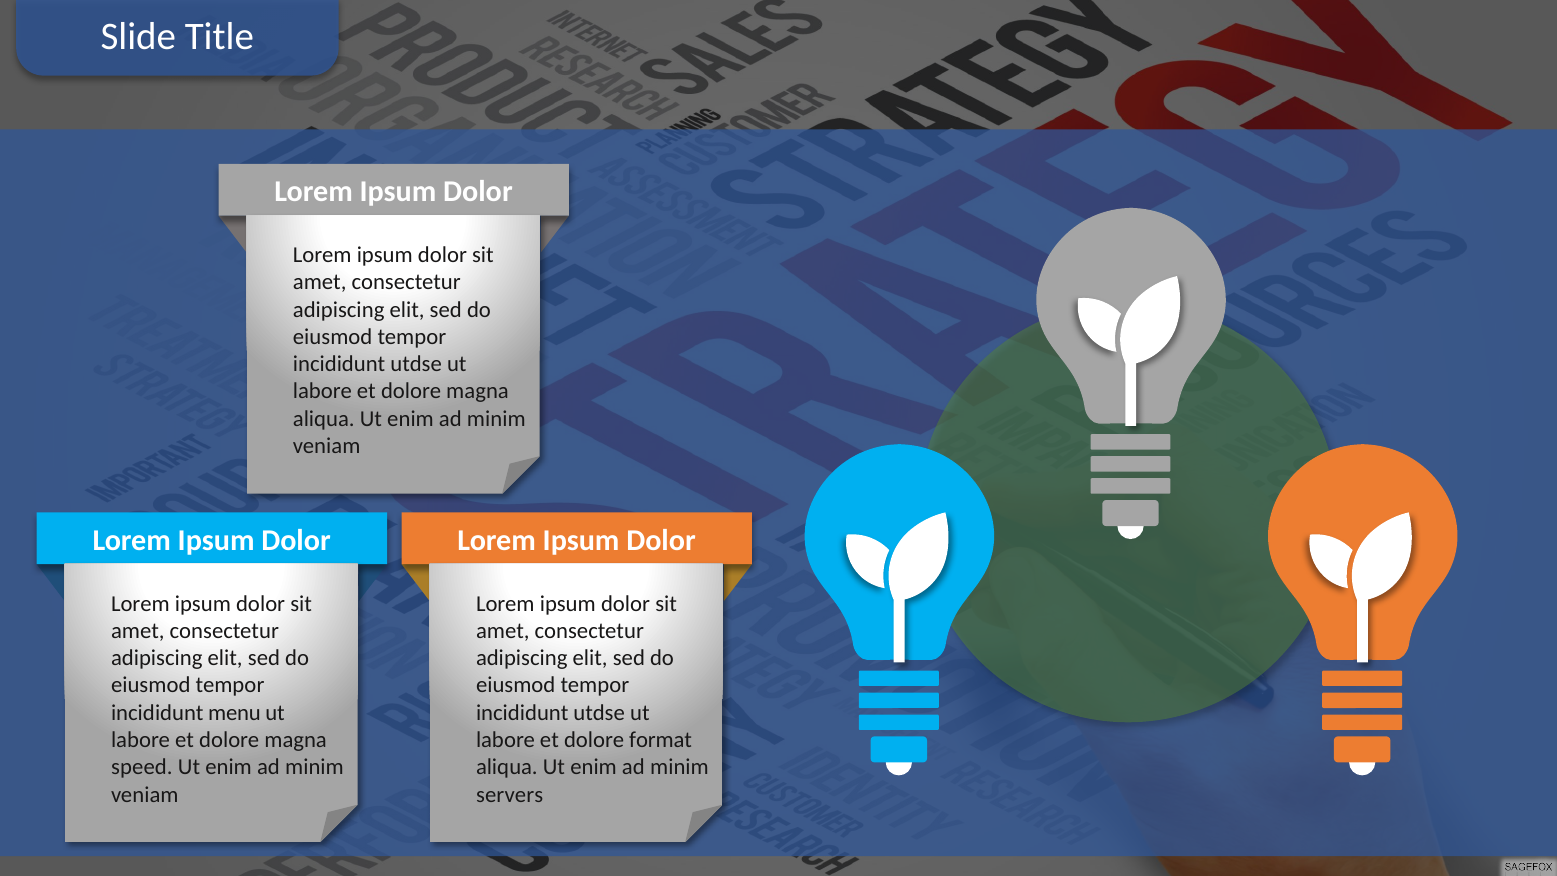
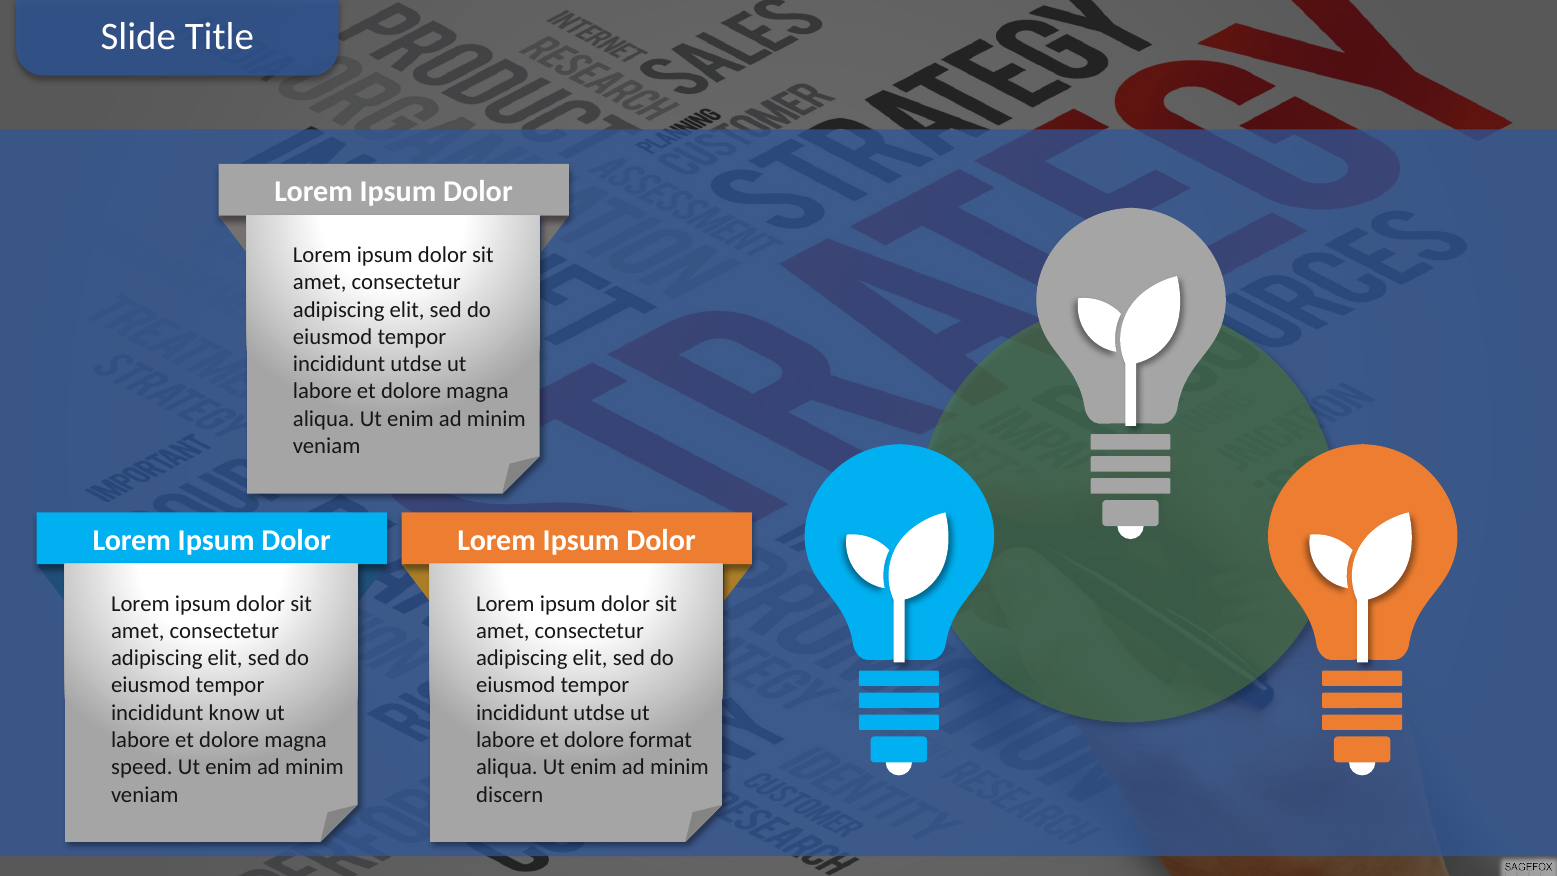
menu: menu -> know
servers: servers -> discern
